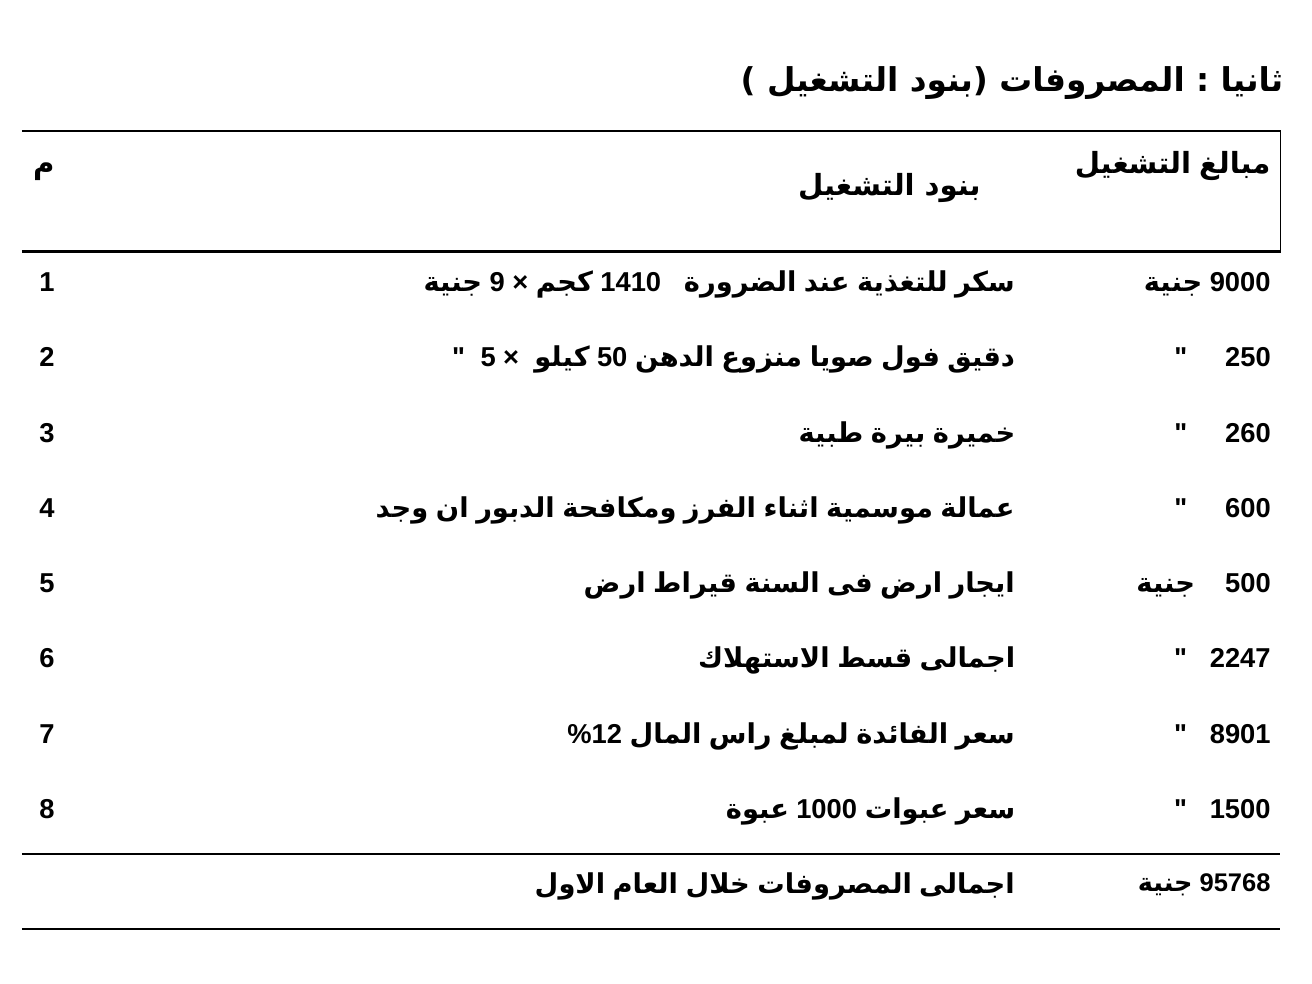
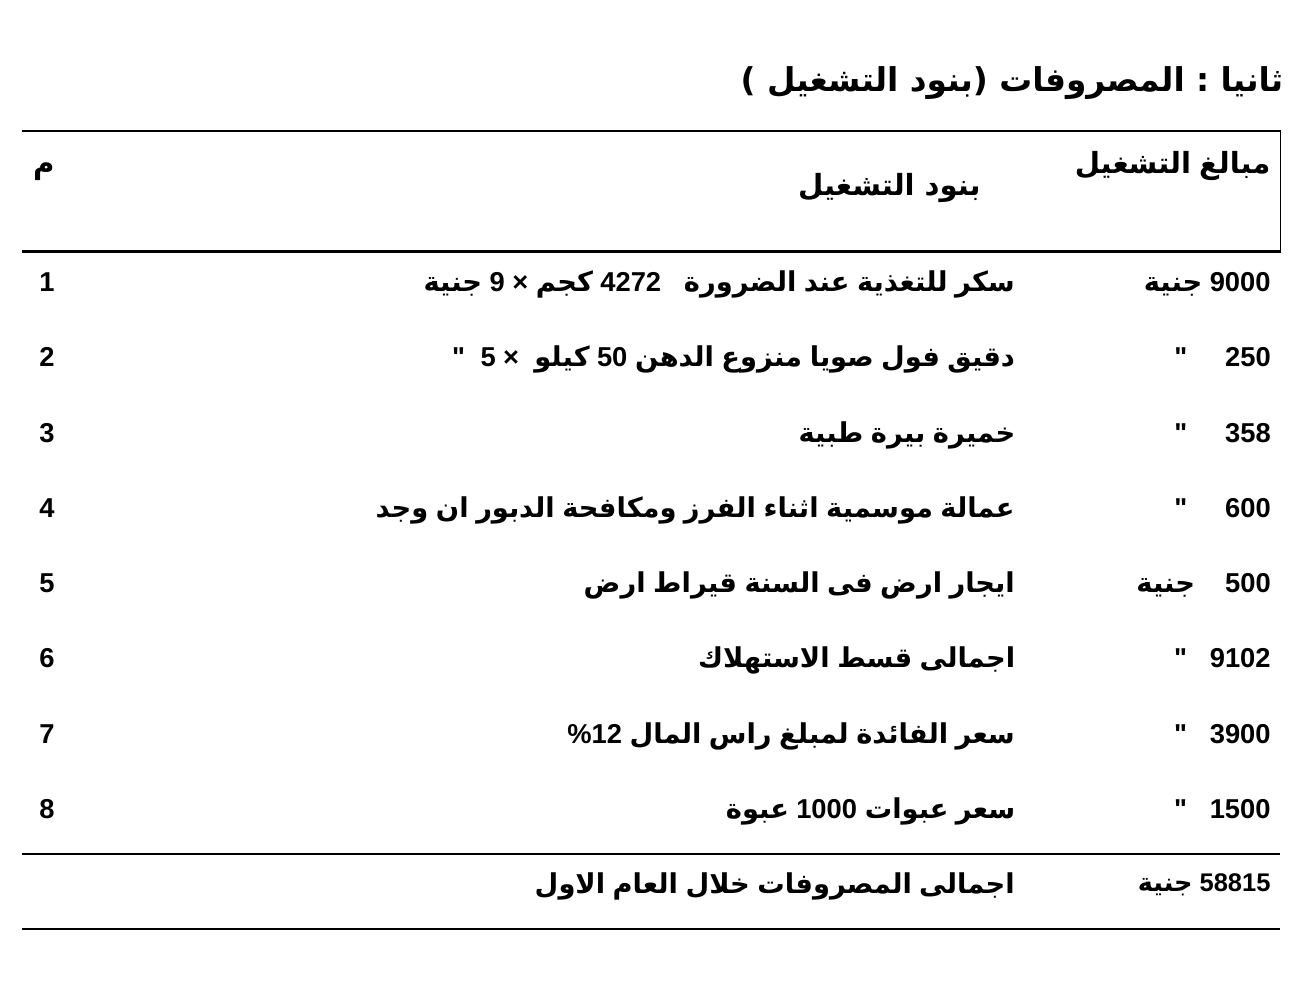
1410: 1410 -> 4272
260: 260 -> 358
2247: 2247 -> 9102
8901: 8901 -> 3900
95768: 95768 -> 58815
